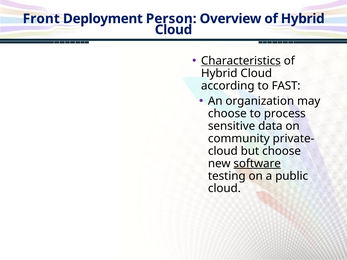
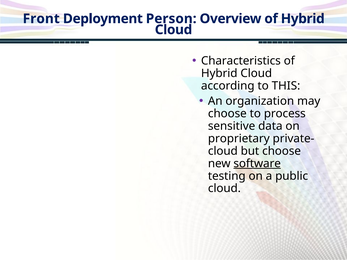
Characteristics underline: present -> none
FAST: FAST -> THIS
community: community -> proprietary
